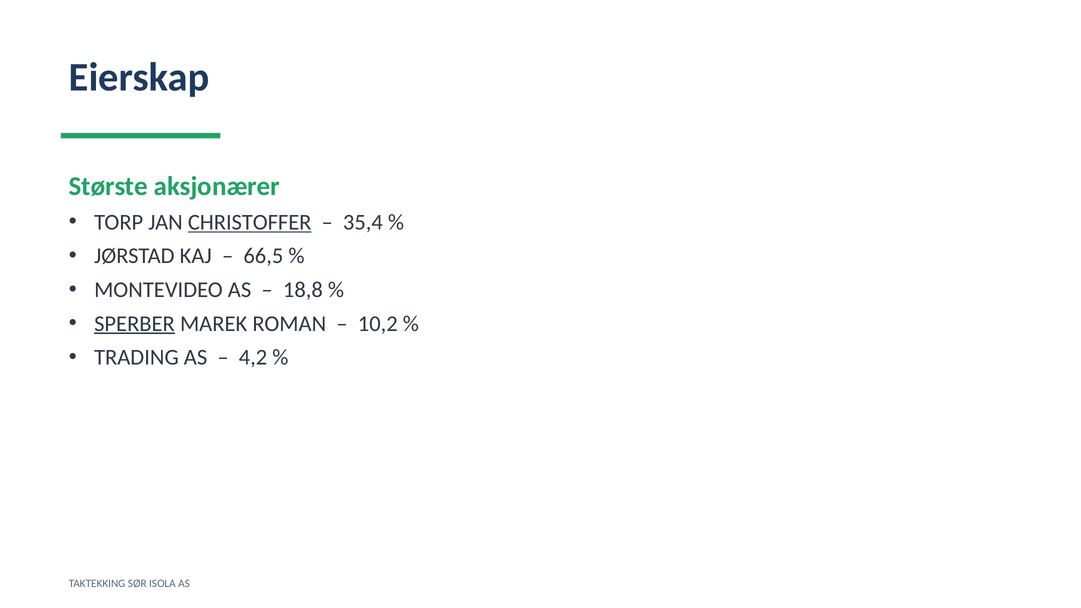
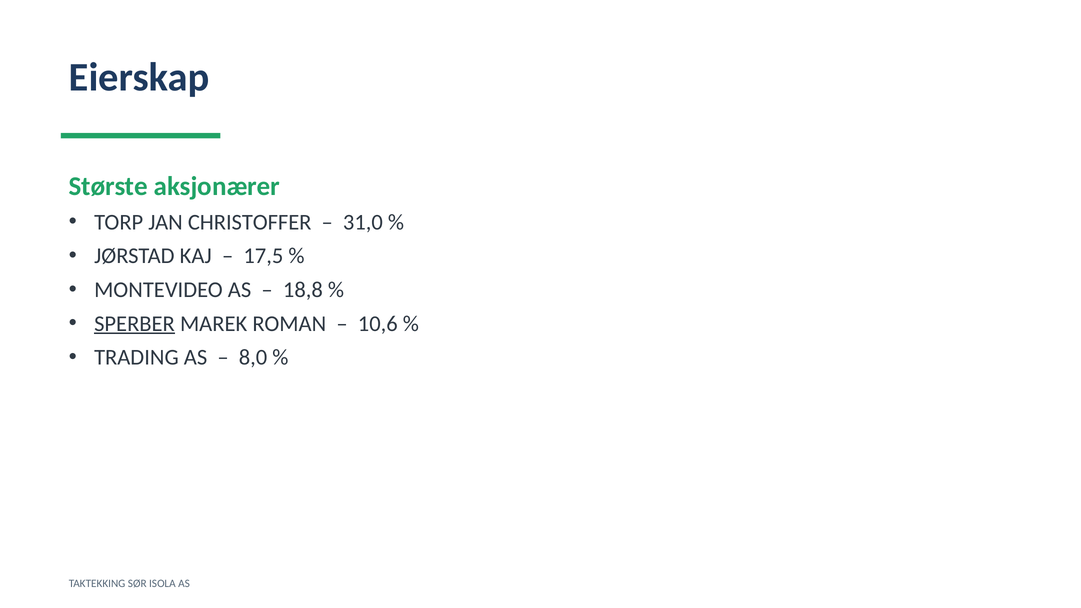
CHRISTOFFER underline: present -> none
35,4: 35,4 -> 31,0
66,5: 66,5 -> 17,5
10,2: 10,2 -> 10,6
4,2: 4,2 -> 8,0
